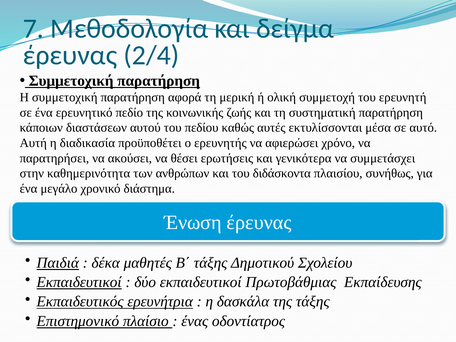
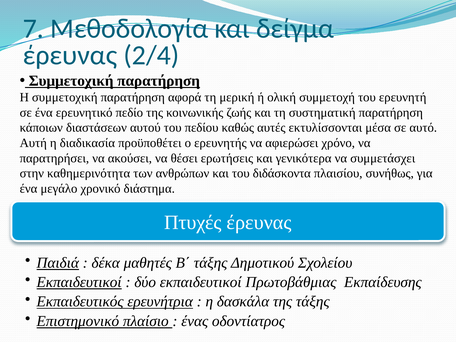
Ένωση: Ένωση -> Πτυχές
